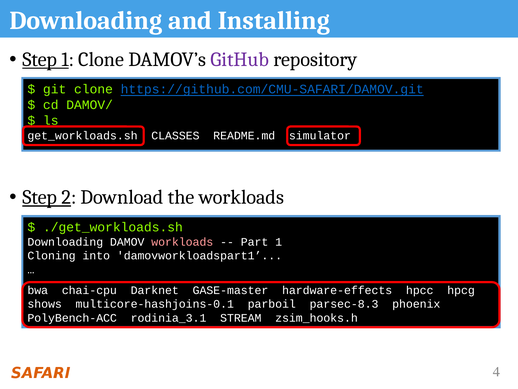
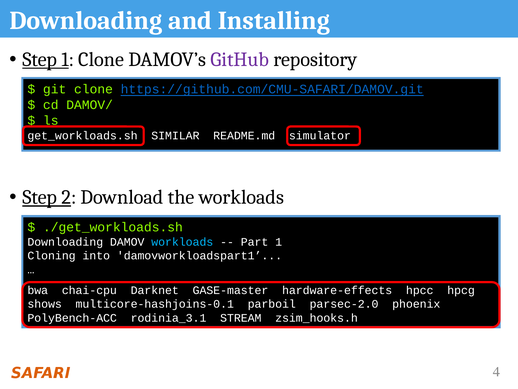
CLASSES: CLASSES -> SIMILAR
workloads at (182, 242) colour: pink -> light blue
parsec-8.3: parsec-8.3 -> parsec-2.0
